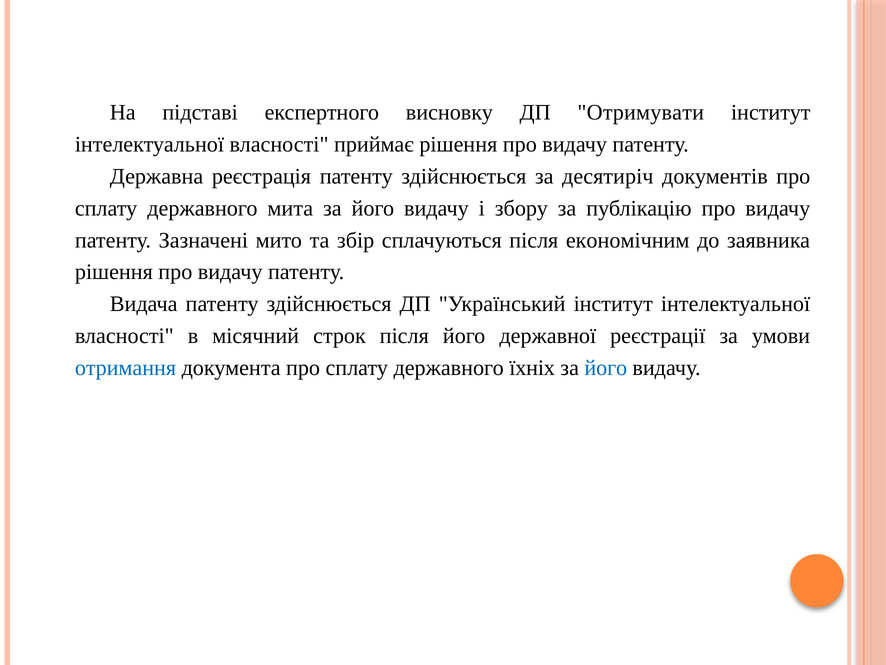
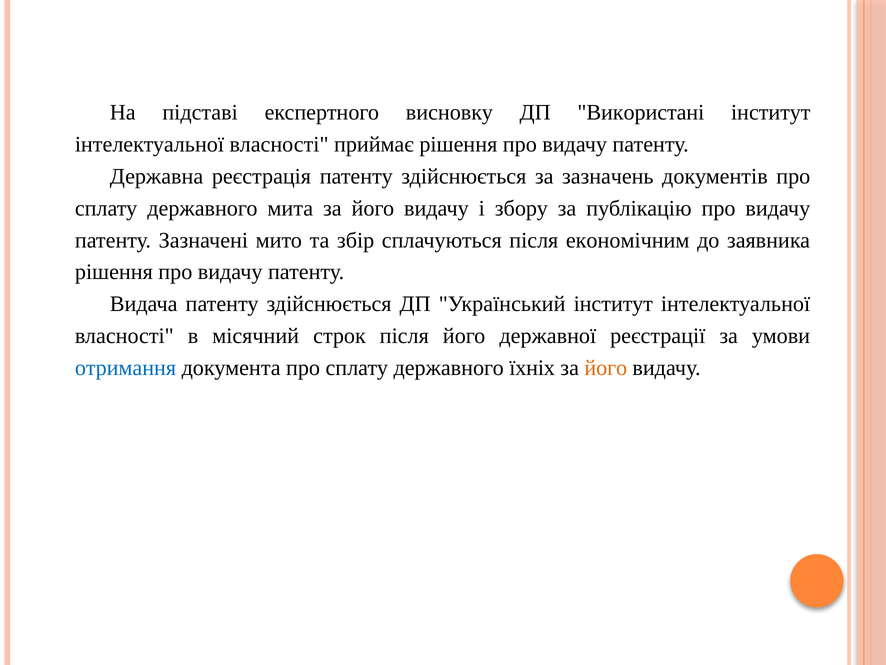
Отримувати: Отримувати -> Використані
десятиріч: десятиріч -> зазначень
його at (606, 368) colour: blue -> orange
